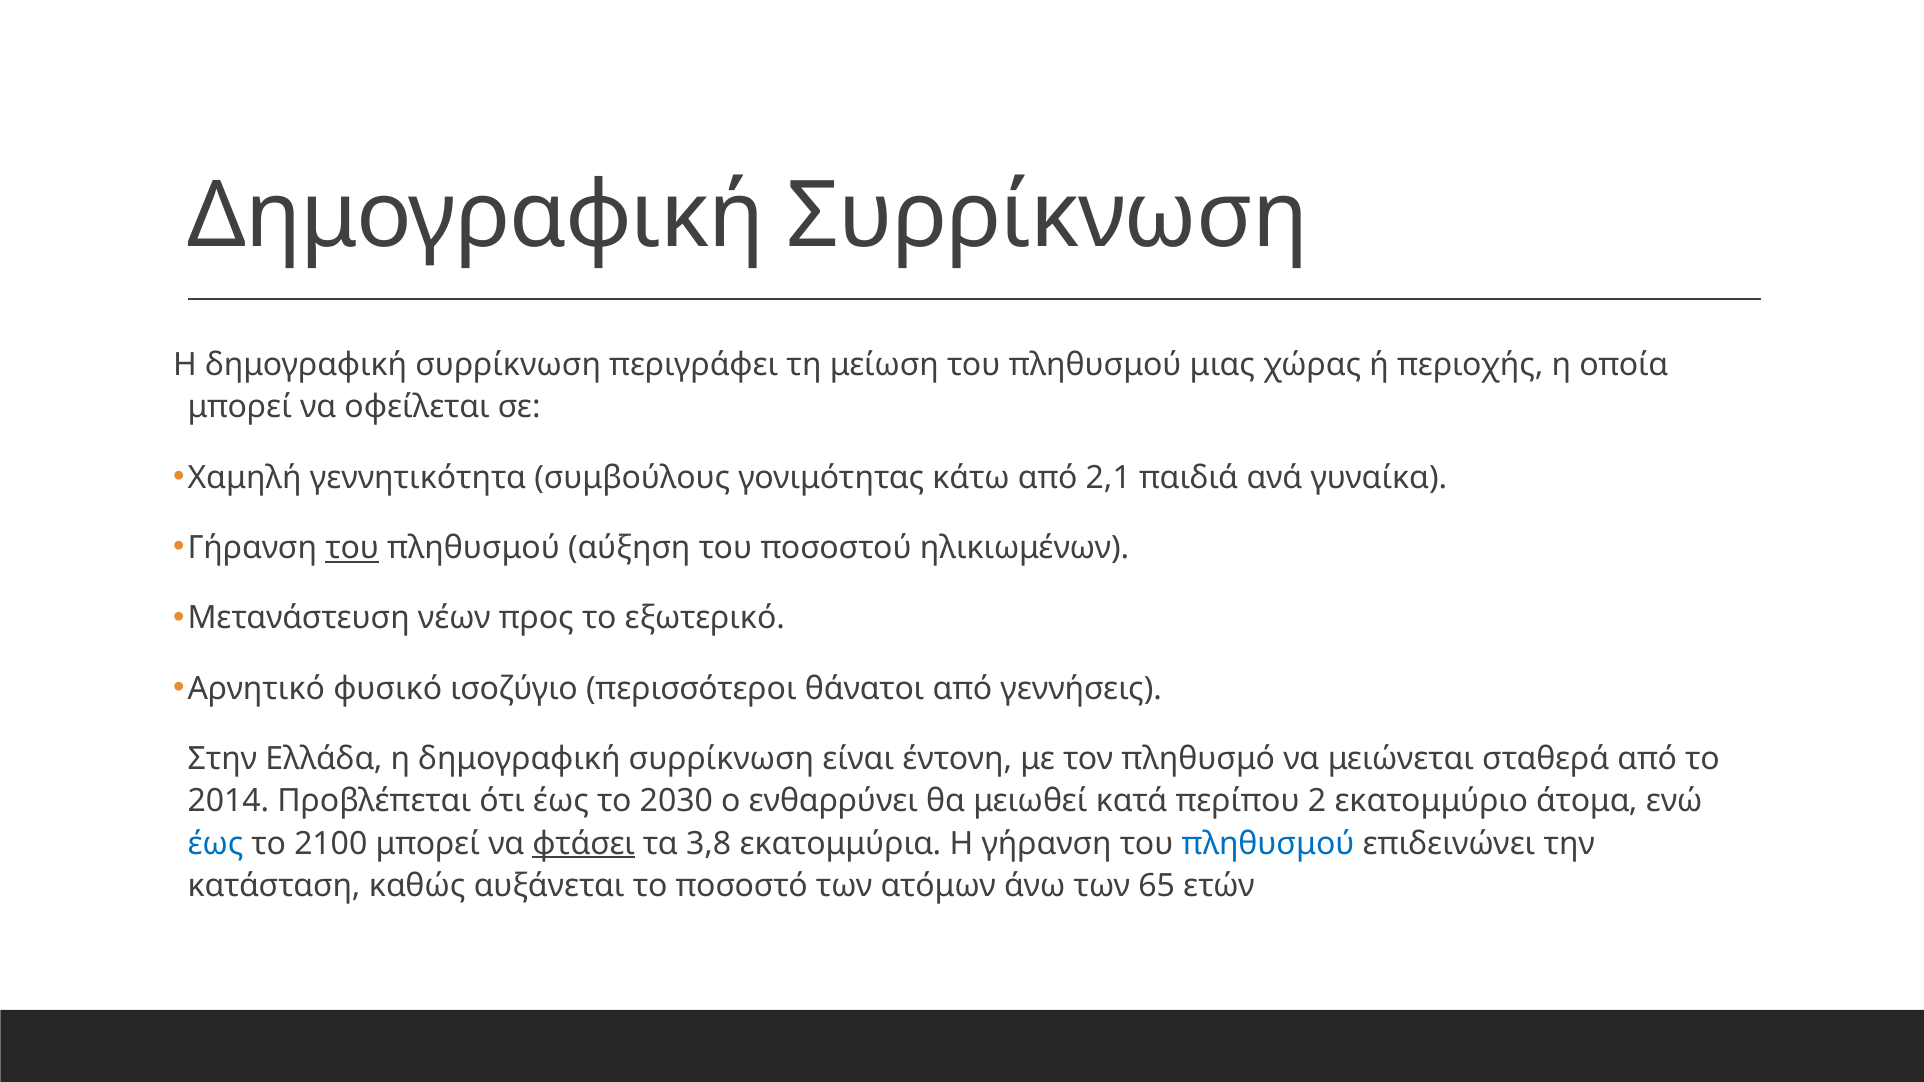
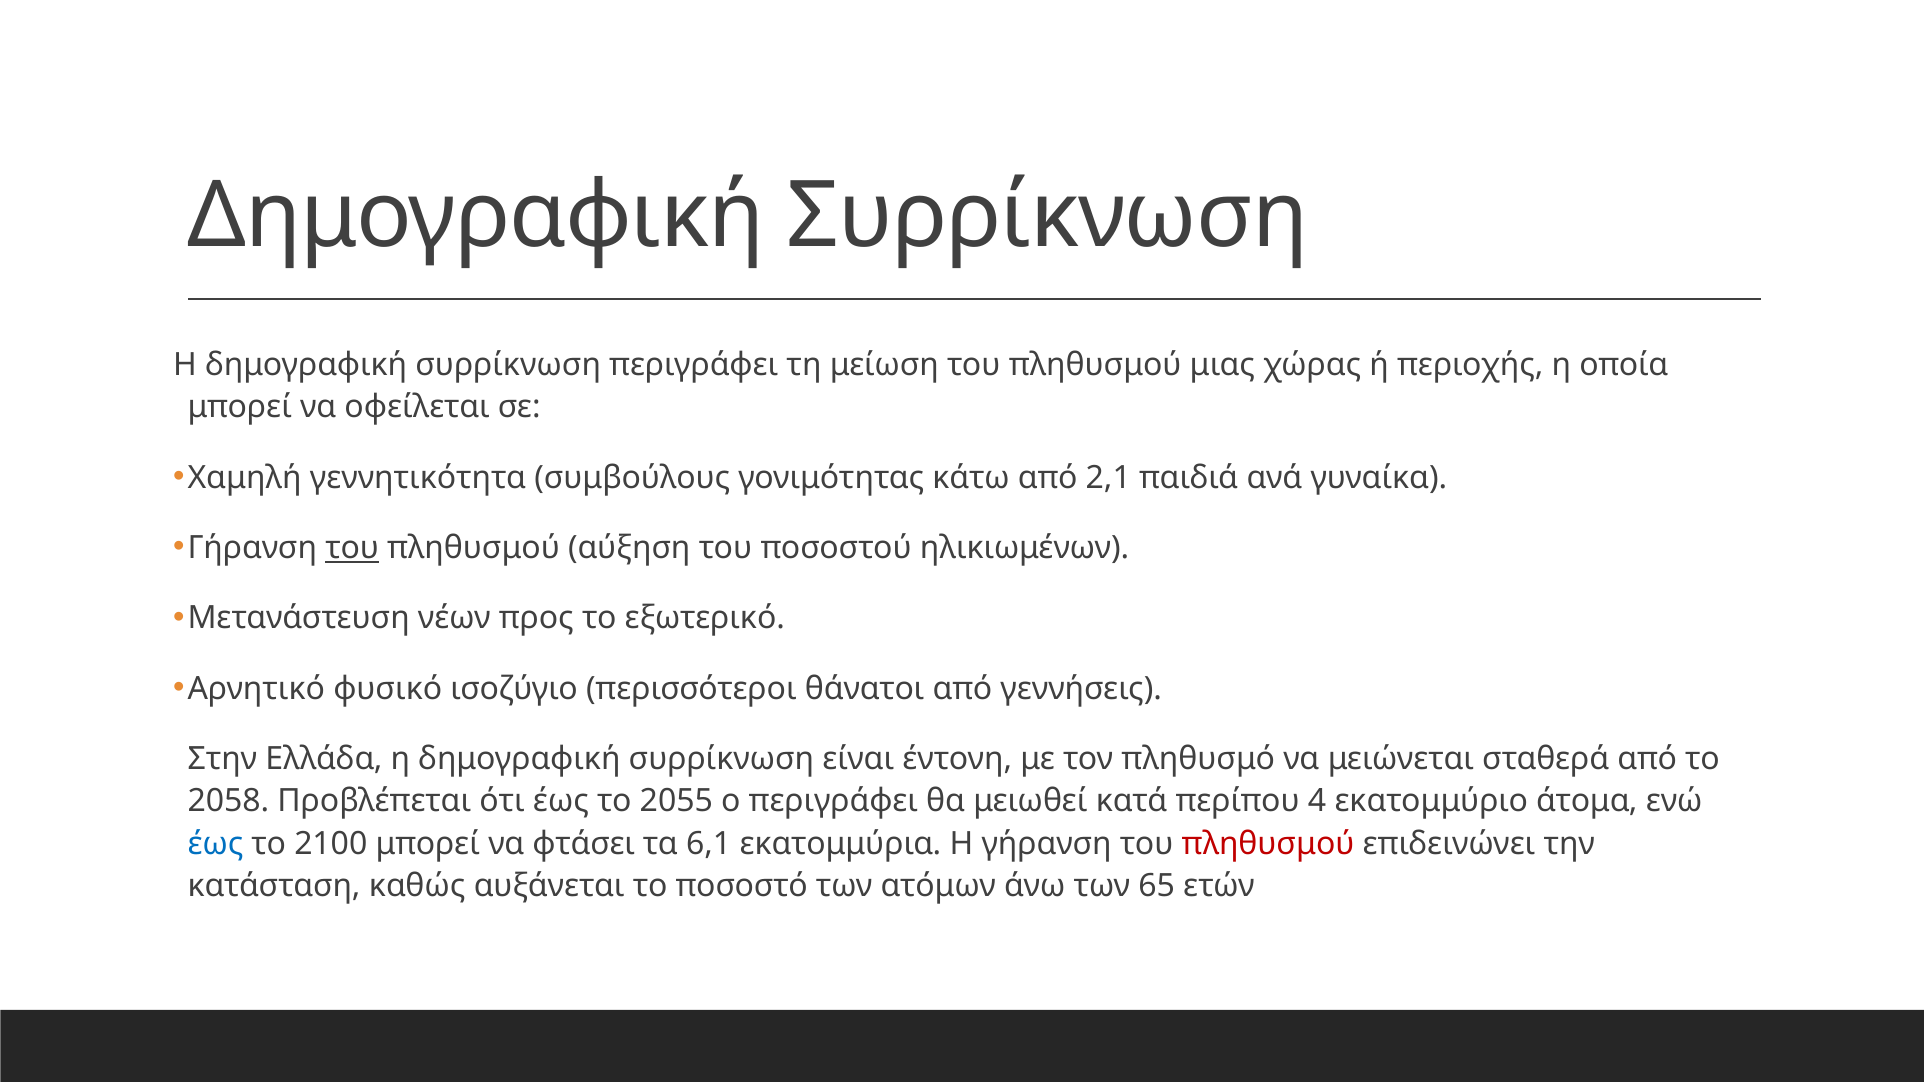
2014: 2014 -> 2058
2030: 2030 -> 2055
ο ενθαρρύνει: ενθαρρύνει -> περιγράφει
2: 2 -> 4
φτάσει underline: present -> none
3,8: 3,8 -> 6,1
πληθυσμού at (1268, 844) colour: blue -> red
